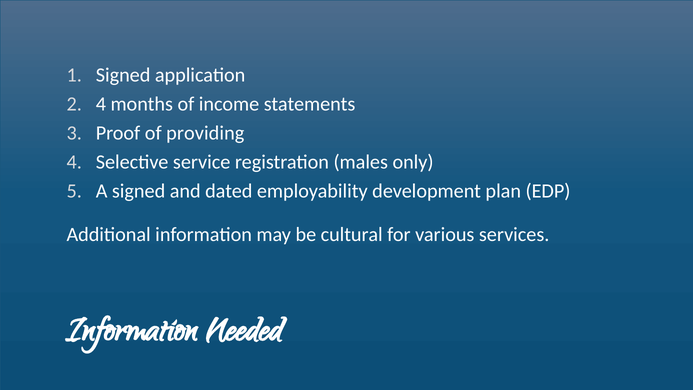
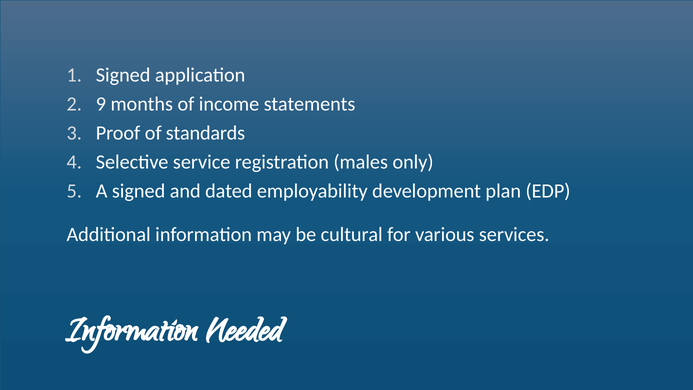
2 4: 4 -> 9
providing: providing -> standards
